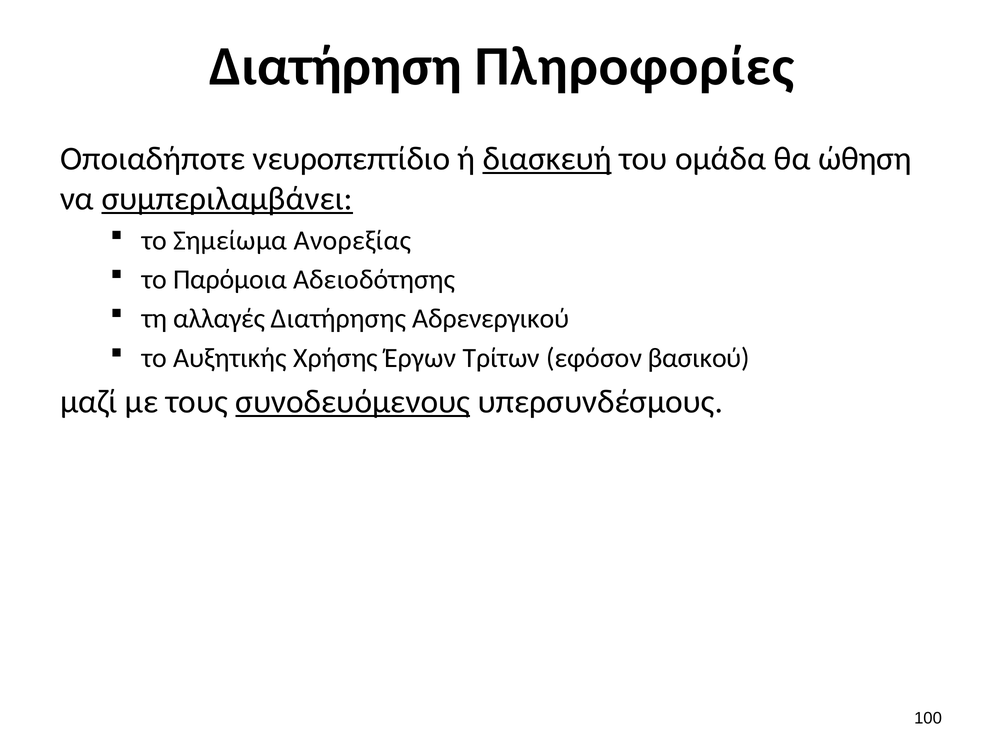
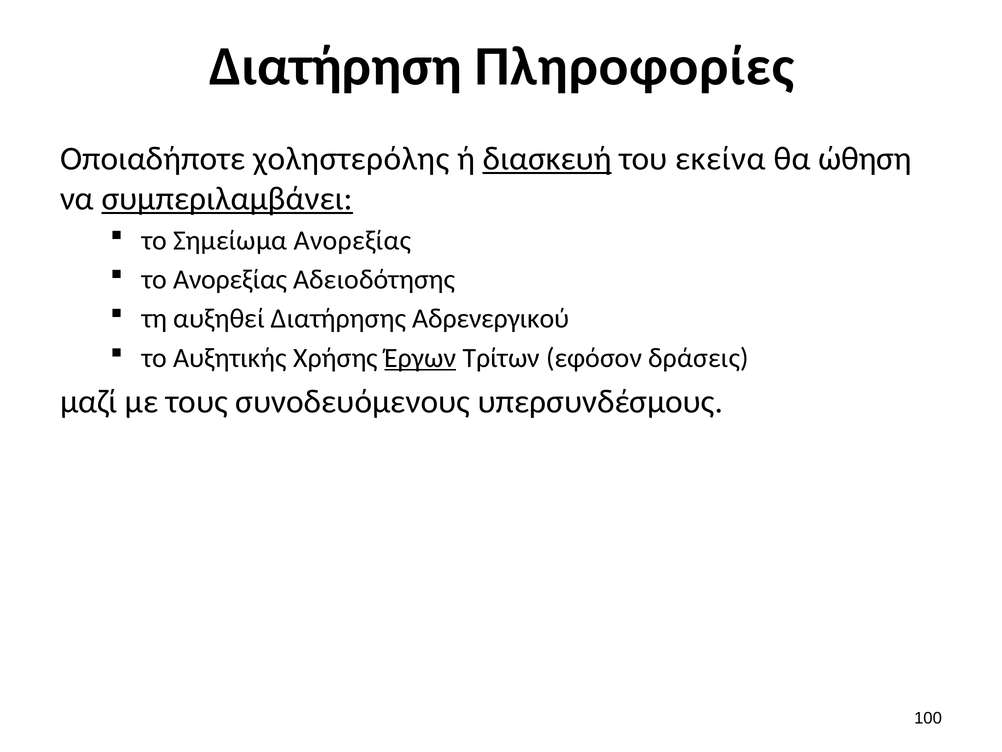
νευροπεπτίδιο: νευροπεπτίδιο -> χοληστερόλης
ομάδα: ομάδα -> εκείνα
το Παρόμοια: Παρόμοια -> Ανορεξίας
αλλαγές: αλλαγές -> αυξηθεί
Έργων underline: none -> present
βασικού: βασικού -> δράσεις
συνοδευόμενους underline: present -> none
